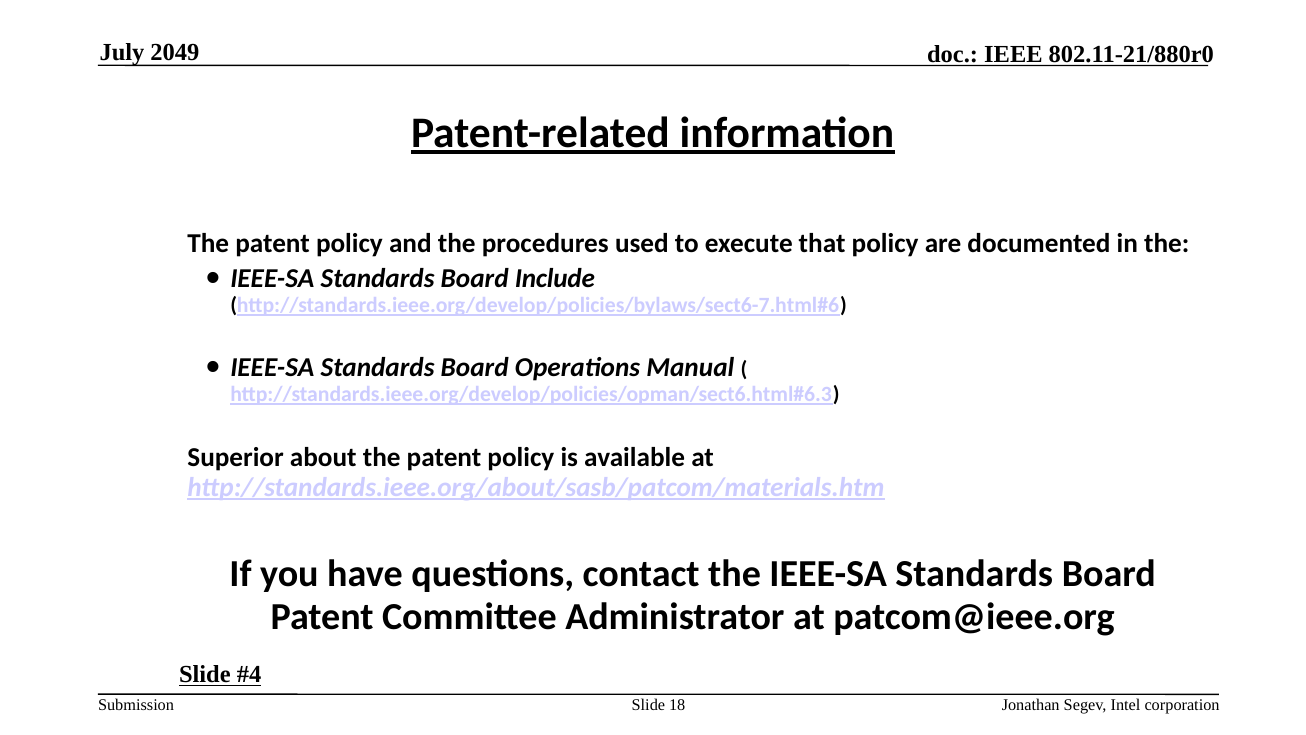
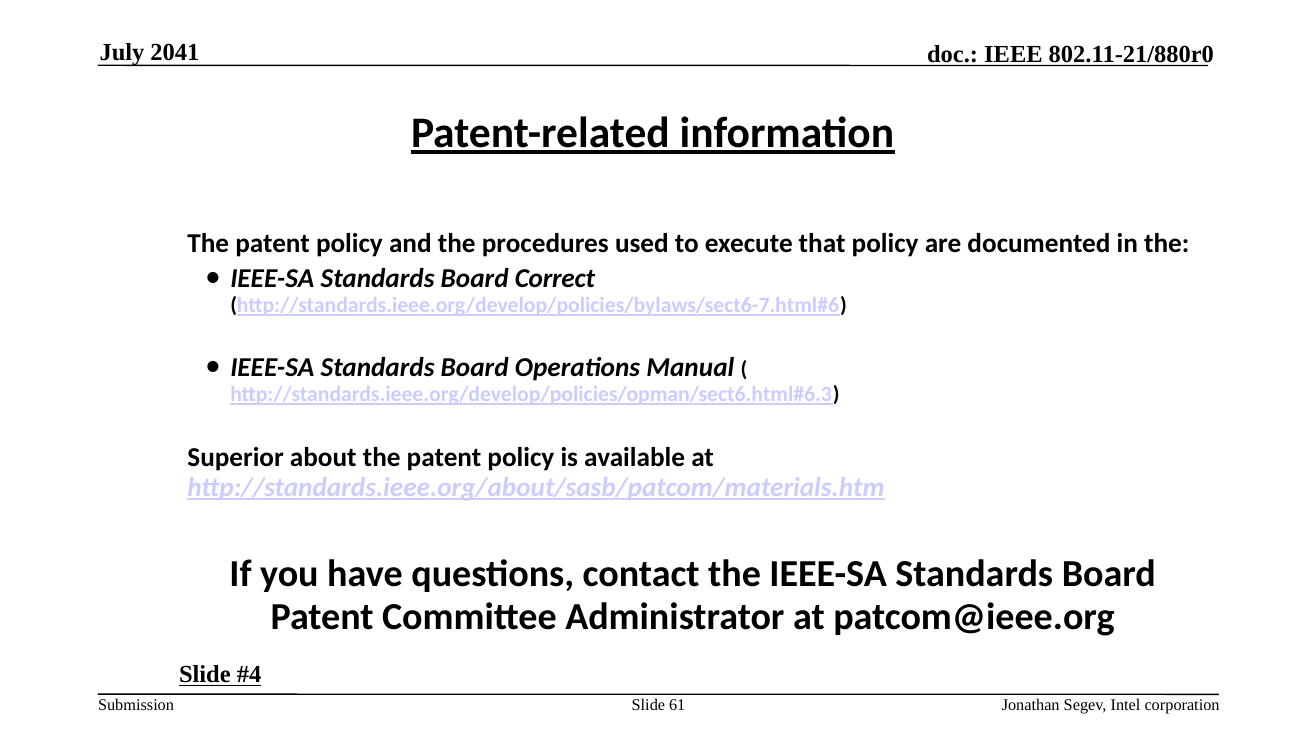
2049: 2049 -> 2041
Include: Include -> Correct
18: 18 -> 61
